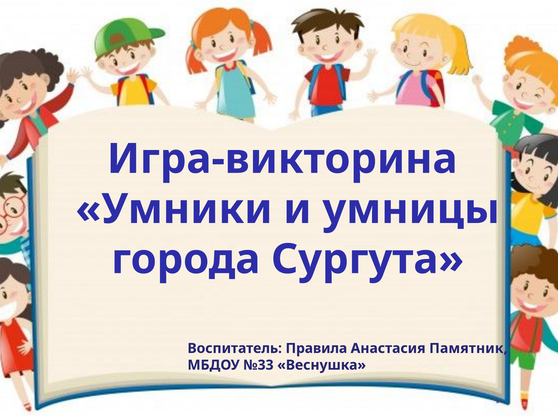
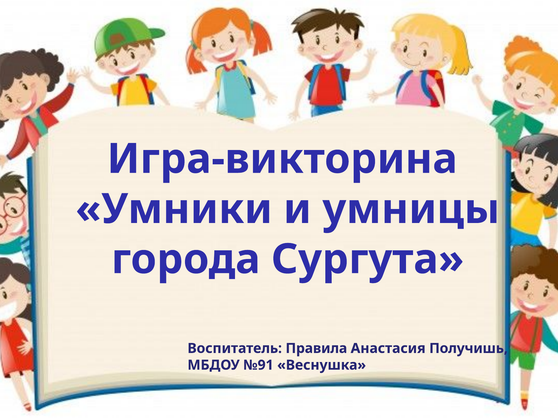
Памятник: Памятник -> Получишь
№33: №33 -> №91
